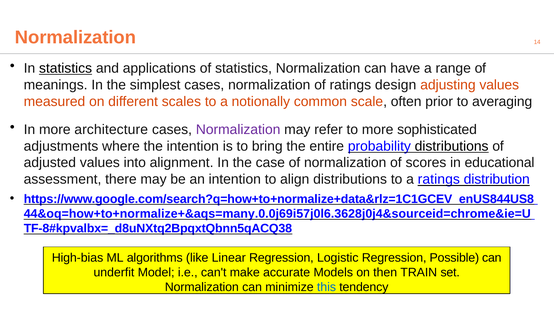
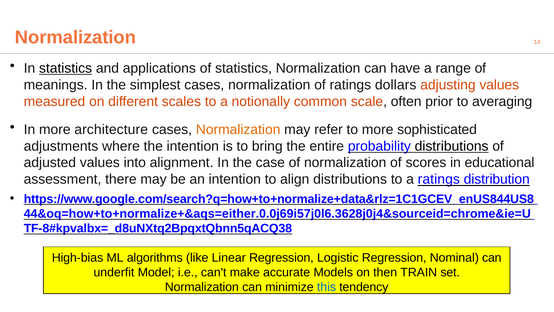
design: design -> dollars
Normalization at (238, 129) colour: purple -> orange
44&oq=how+to+normalize+&aqs=many.0.0j69i57j0l6.3628j0j4&sourceid=chrome&ie=U: 44&oq=how+to+normalize+&aqs=many.0.0j69i57j0l6.3628j0j4&sourceid=chrome&ie=U -> 44&oq=how+to+normalize+&aqs=either.0.0j69i57j0l6.3628j0j4&sourceid=chrome&ie=U
Possible: Possible -> Nominal
